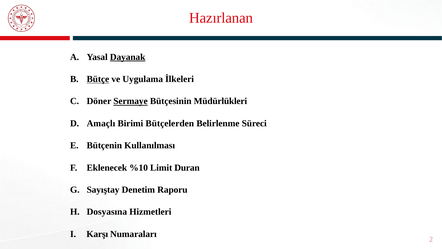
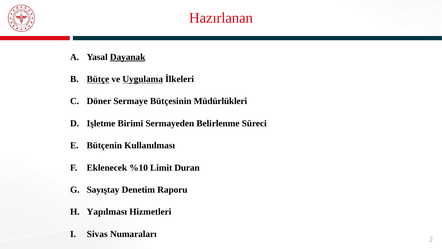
Uygulama underline: none -> present
Sermaye underline: present -> none
Amaçlı: Amaçlı -> Işletme
Bütçelerden: Bütçelerden -> Sermayeden
Dosyasına: Dosyasına -> Yapılması
Karşı: Karşı -> Sivas
